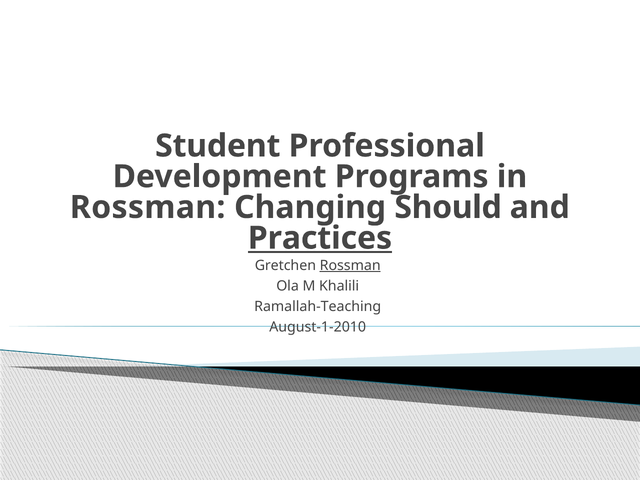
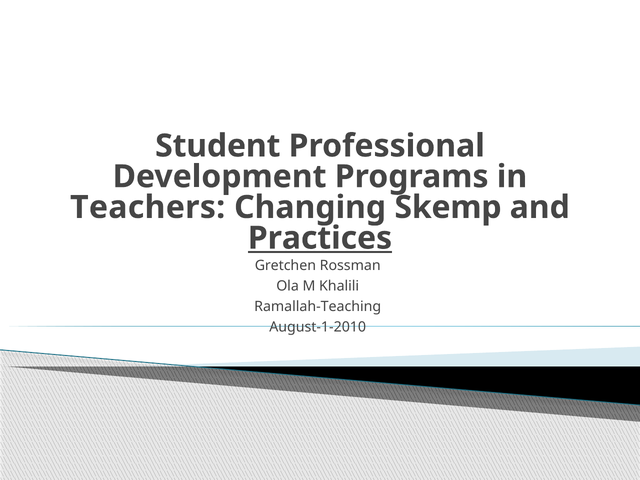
Rossman at (148, 207): Rossman -> Teachers
Should: Should -> Skemp
Rossman at (350, 265) underline: present -> none
